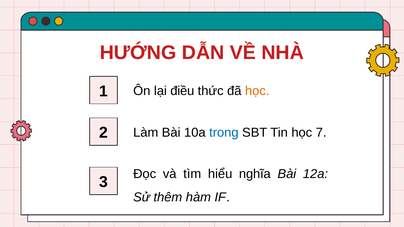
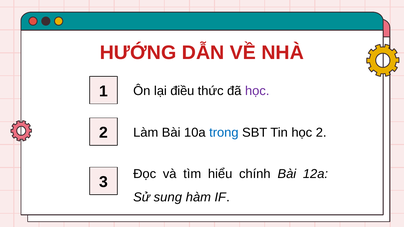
học at (257, 91) colour: orange -> purple
Tin học 7: 7 -> 2
nghĩa: nghĩa -> chính
thêm: thêm -> sung
